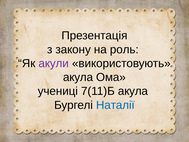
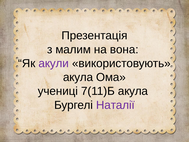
закону: закону -> малим
роль: роль -> вона
Наталії colour: blue -> purple
